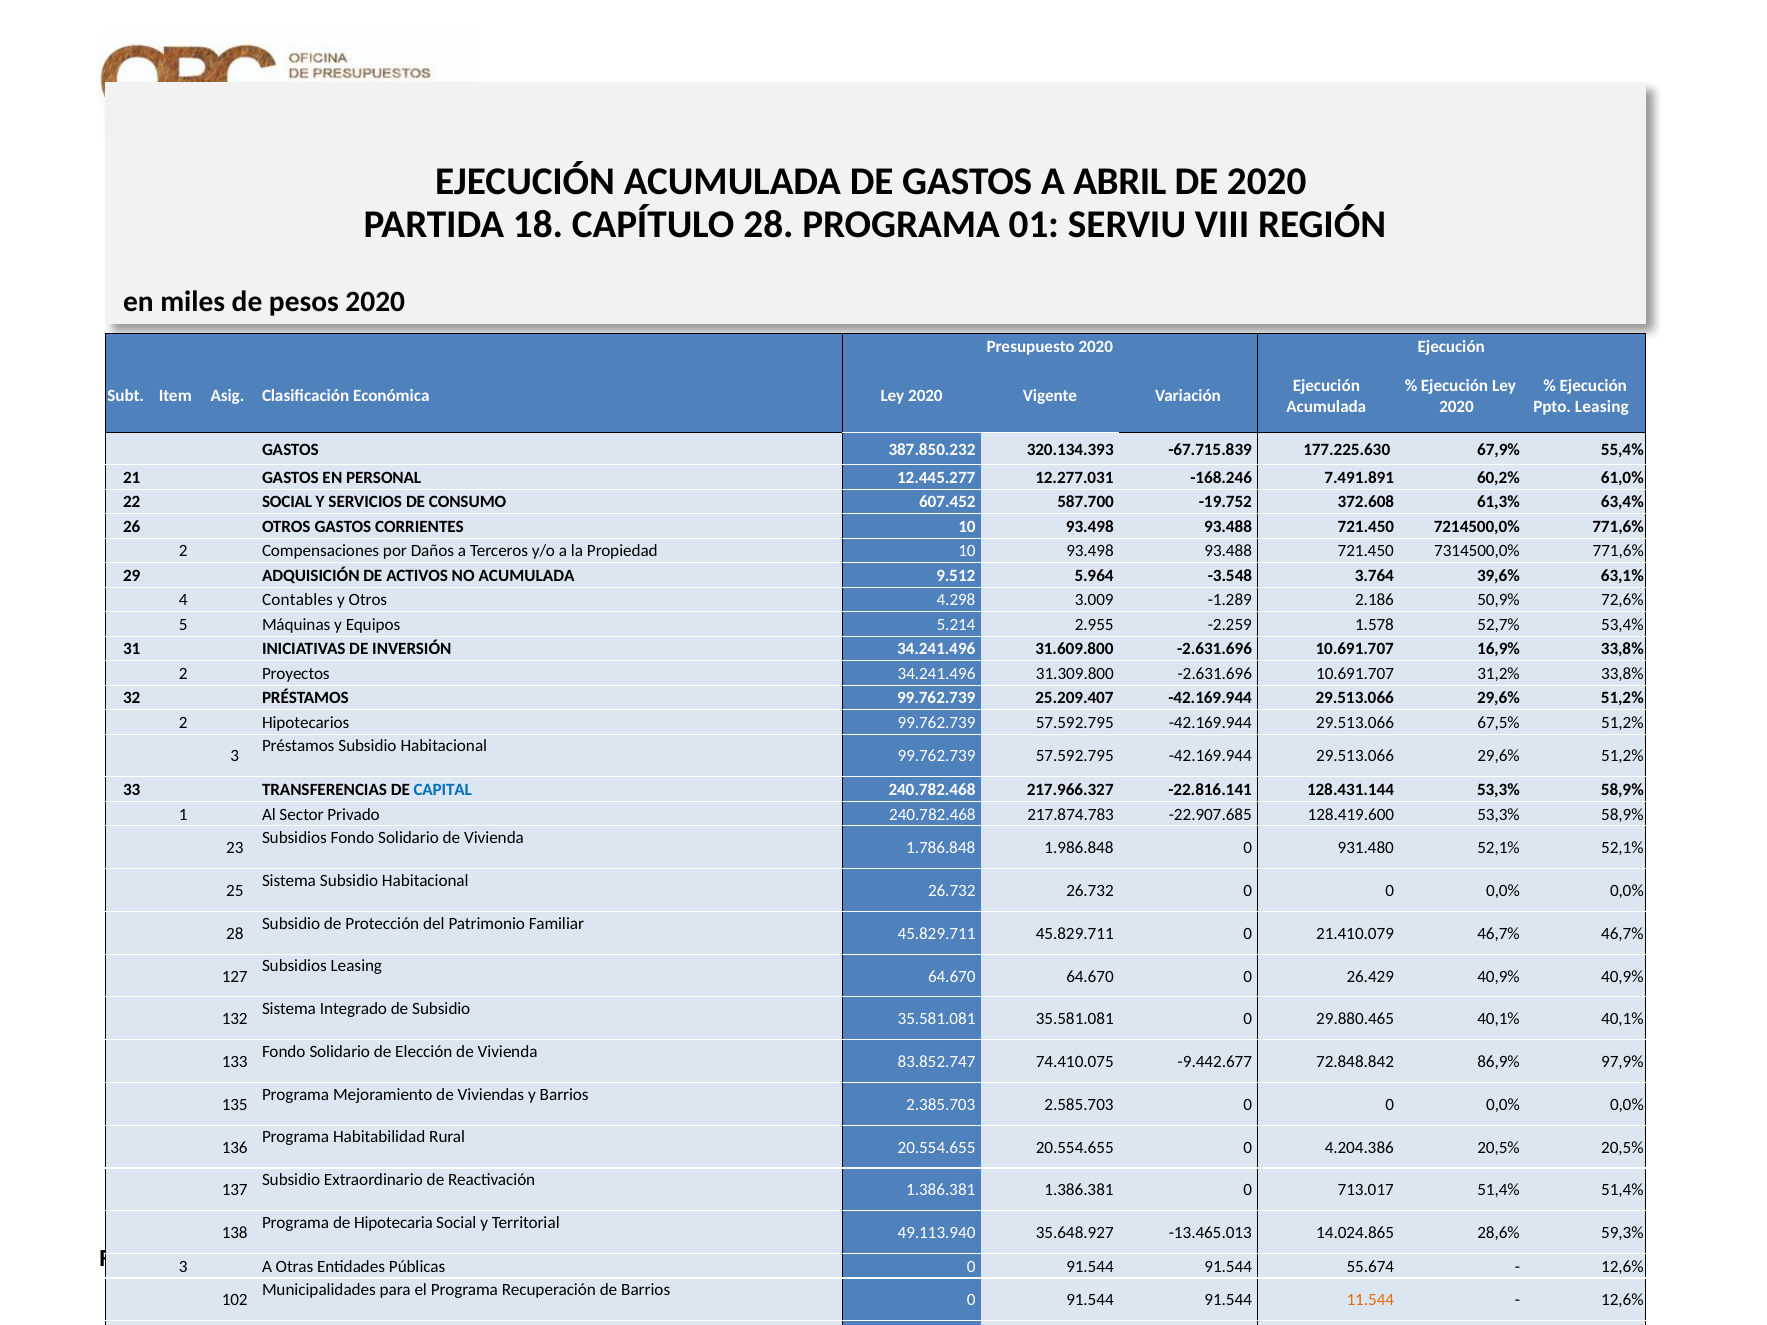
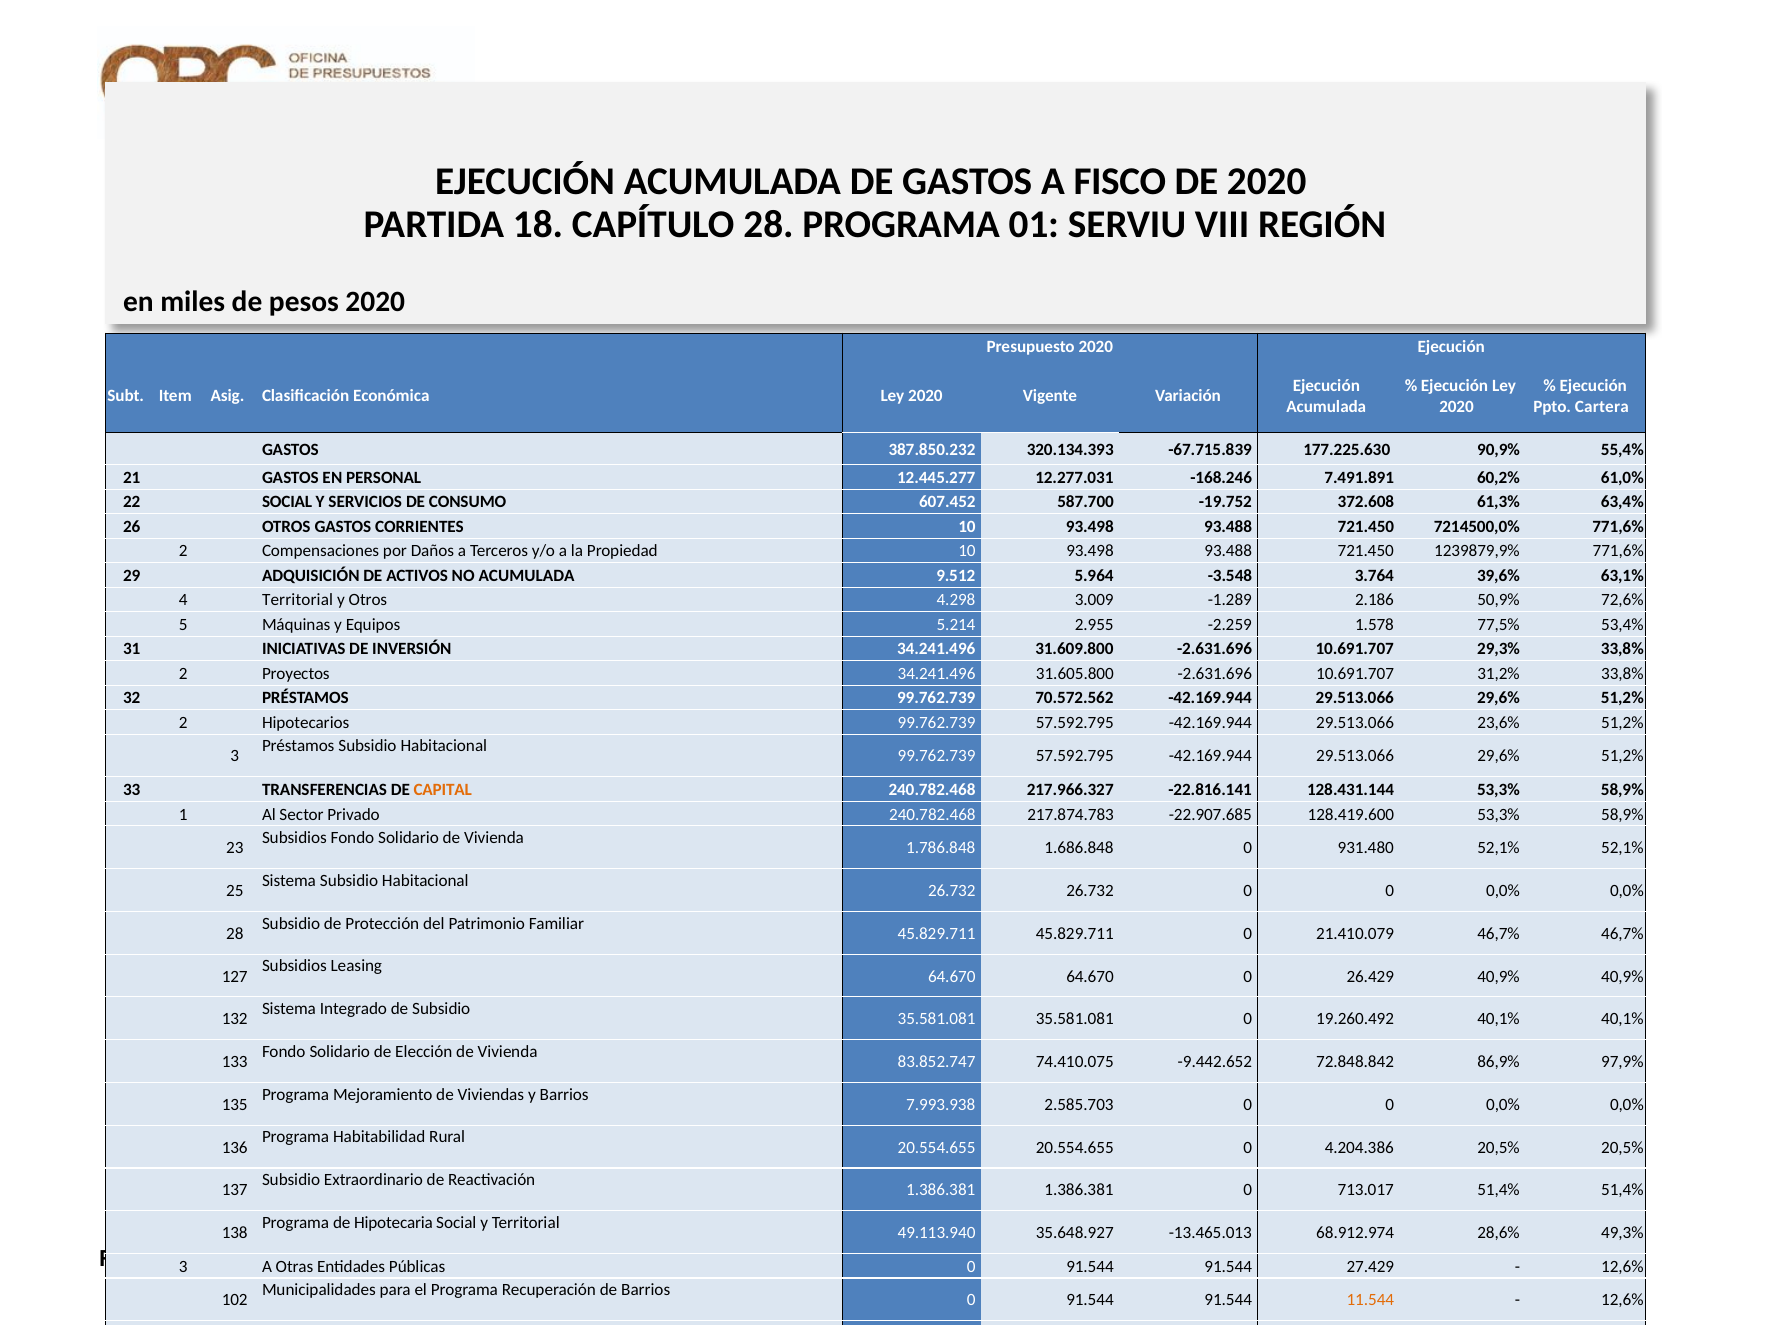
ABRIL: ABRIL -> FISCO
Ppto Leasing: Leasing -> Cartera
67,9%: 67,9% -> 90,9%
7314500,0%: 7314500,0% -> 1239879,9%
4 Contables: Contables -> Territorial
52,7%: 52,7% -> 77,5%
16,9%: 16,9% -> 29,3%
31.309.800: 31.309.800 -> 31.605.800
25.209.407: 25.209.407 -> 70.572.562
67,5%: 67,5% -> 23,6%
CAPITAL colour: blue -> orange
1.986.848: 1.986.848 -> 1.686.848
29.880.465: 29.880.465 -> 19.260.492
-9.442.677: -9.442.677 -> -9.442.652
2.385.703: 2.385.703 -> 7.993.938
14.024.865: 14.024.865 -> 68.912.974
59,3%: 59,3% -> 49,3%
55.674: 55.674 -> 27.429
